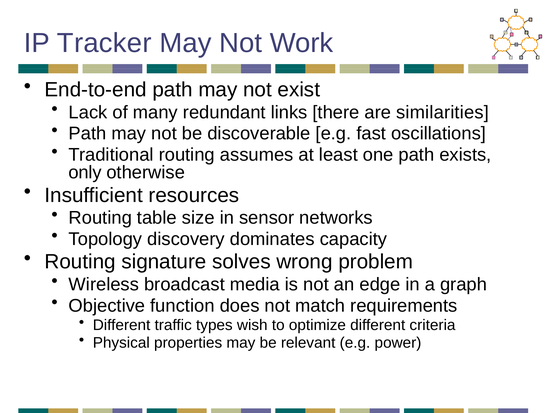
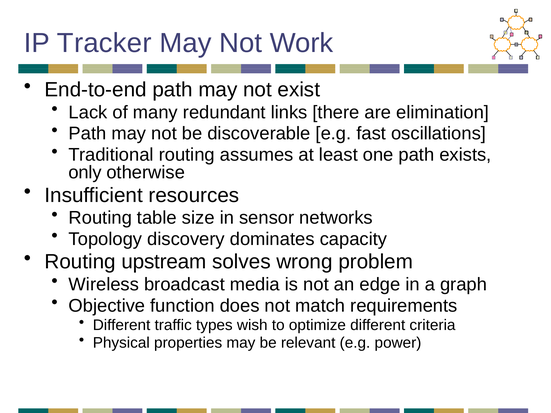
similarities: similarities -> elimination
signature: signature -> upstream
